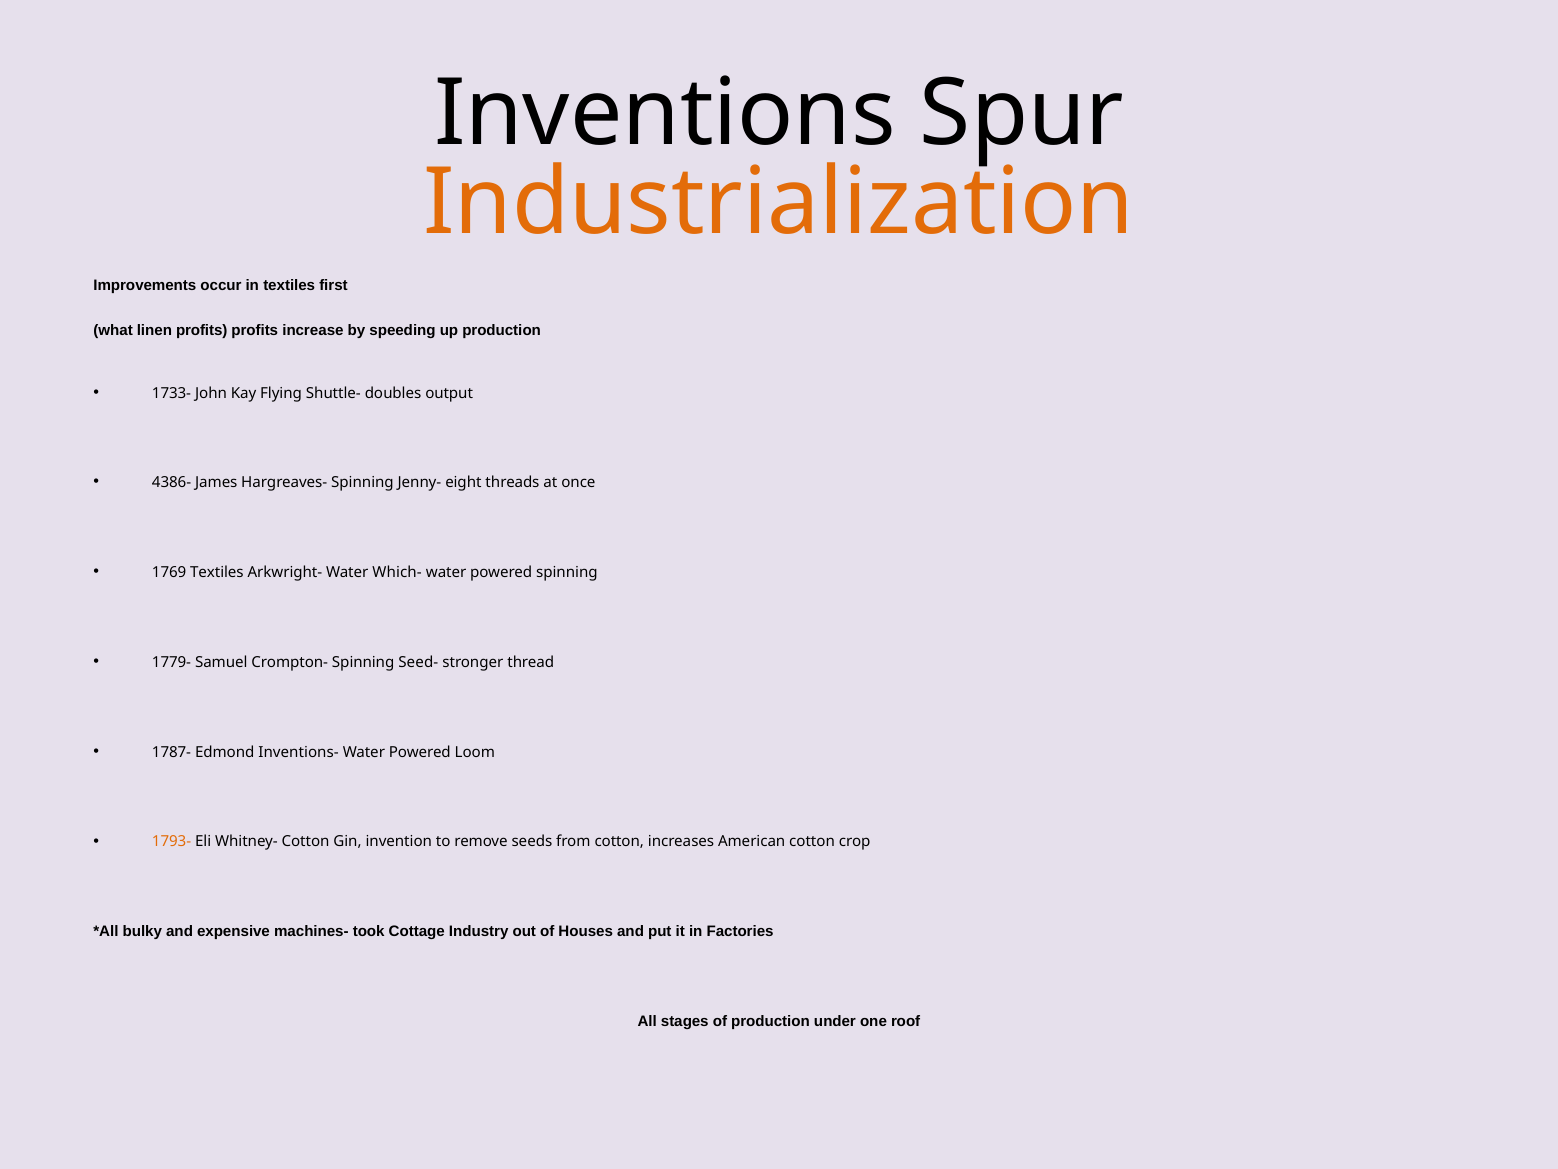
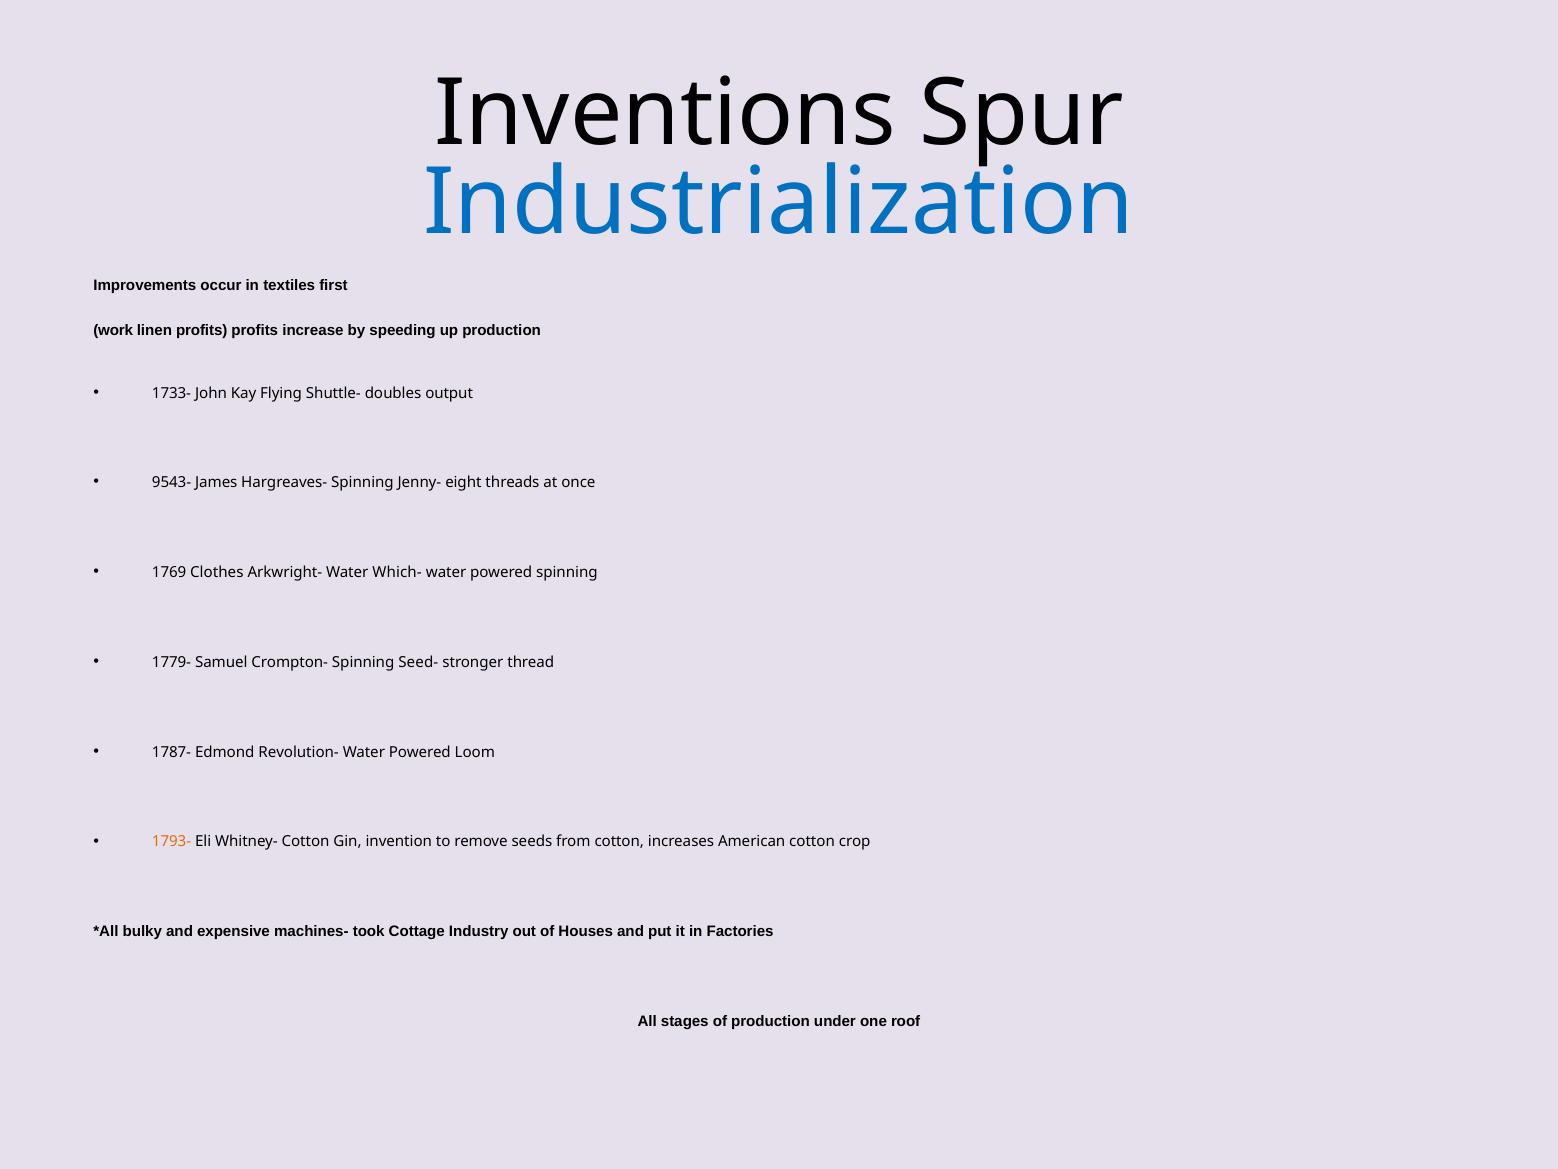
Industrialization colour: orange -> blue
what: what -> work
4386-: 4386- -> 9543-
1769 Textiles: Textiles -> Clothes
Inventions-: Inventions- -> Revolution-
